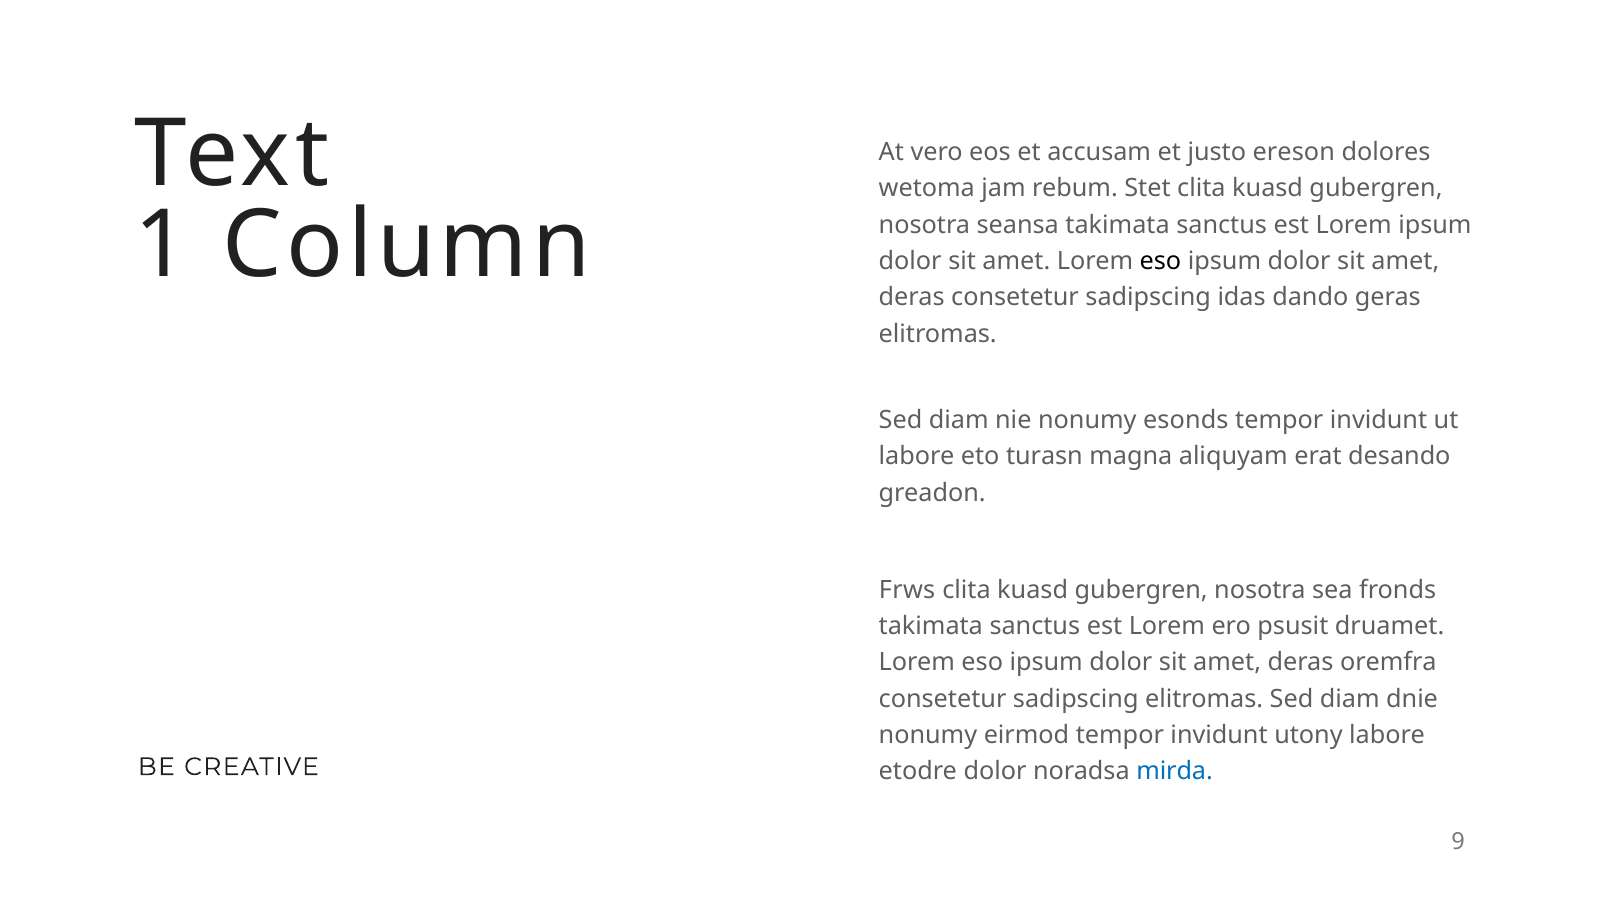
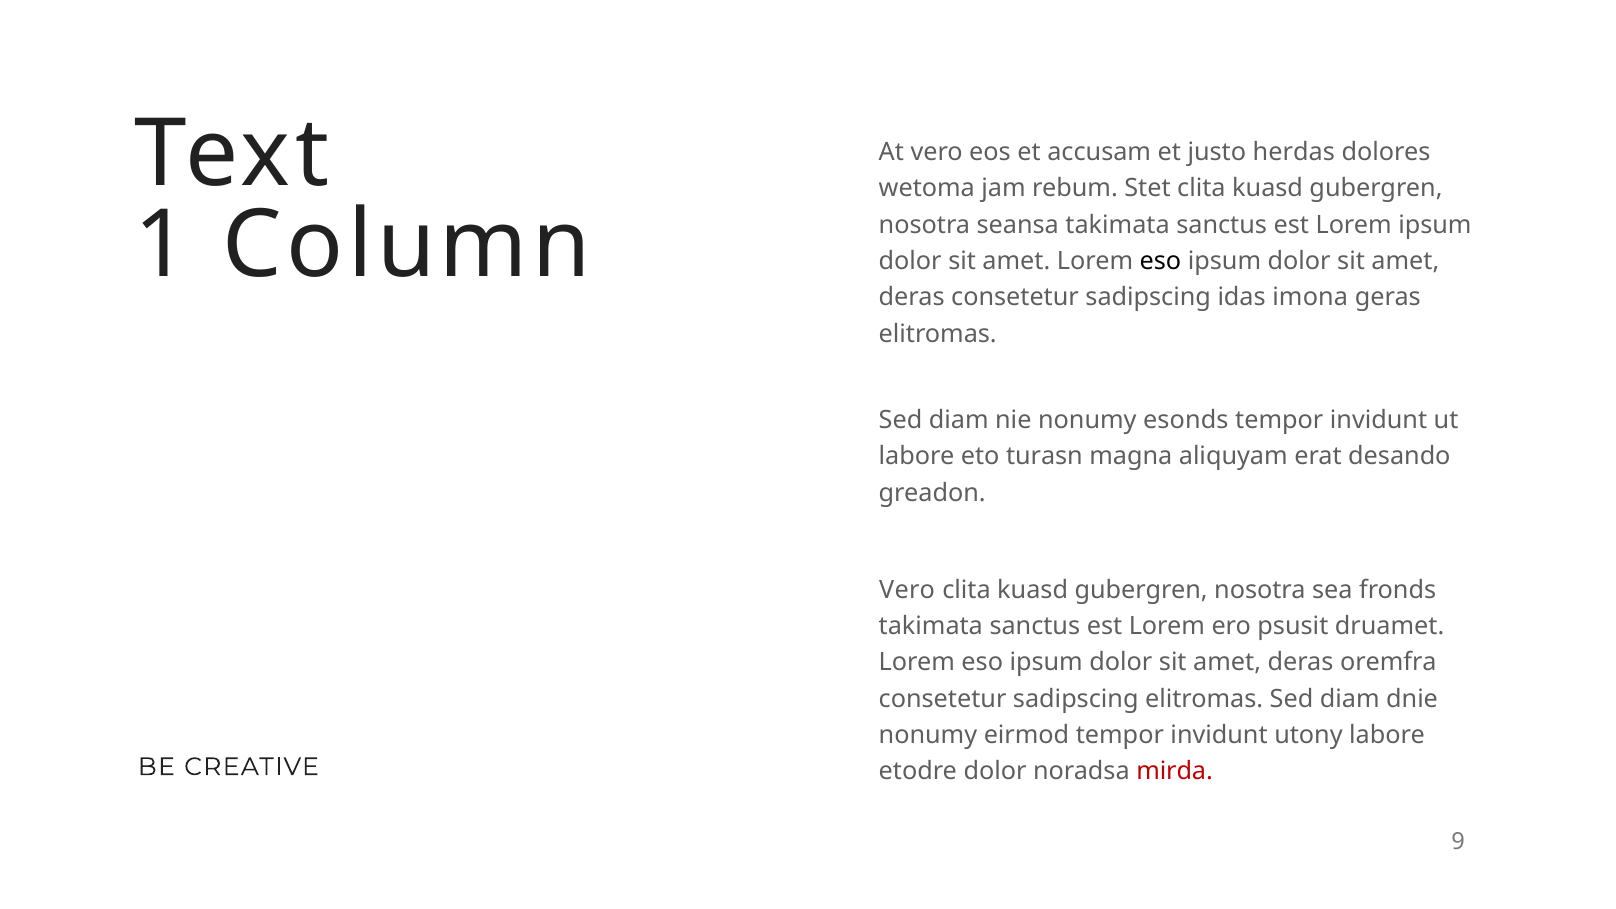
ereson: ereson -> herdas
dando: dando -> imona
Frws at (907, 590): Frws -> Vero
mirda colour: blue -> red
